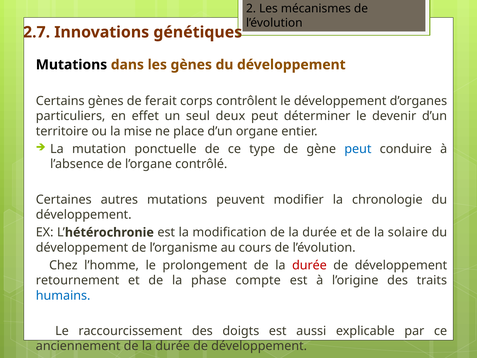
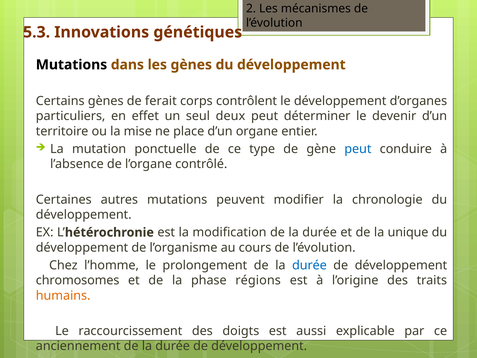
2.7: 2.7 -> 5.3
solaire: solaire -> unique
durée at (309, 265) colour: red -> blue
retournement: retournement -> chromosomes
compte: compte -> régions
humains colour: blue -> orange
